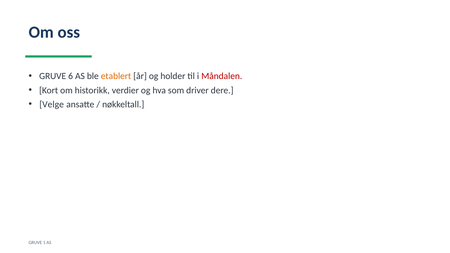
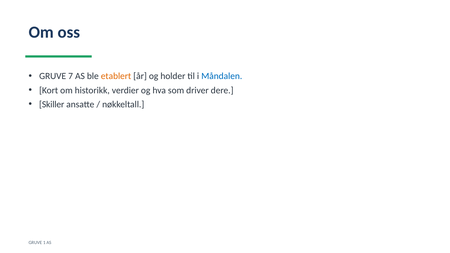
6: 6 -> 7
Måndalen colour: red -> blue
Velge: Velge -> Skiller
